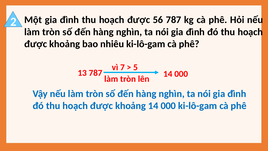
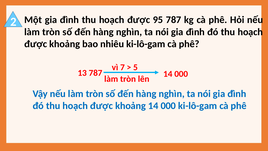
56: 56 -> 95
